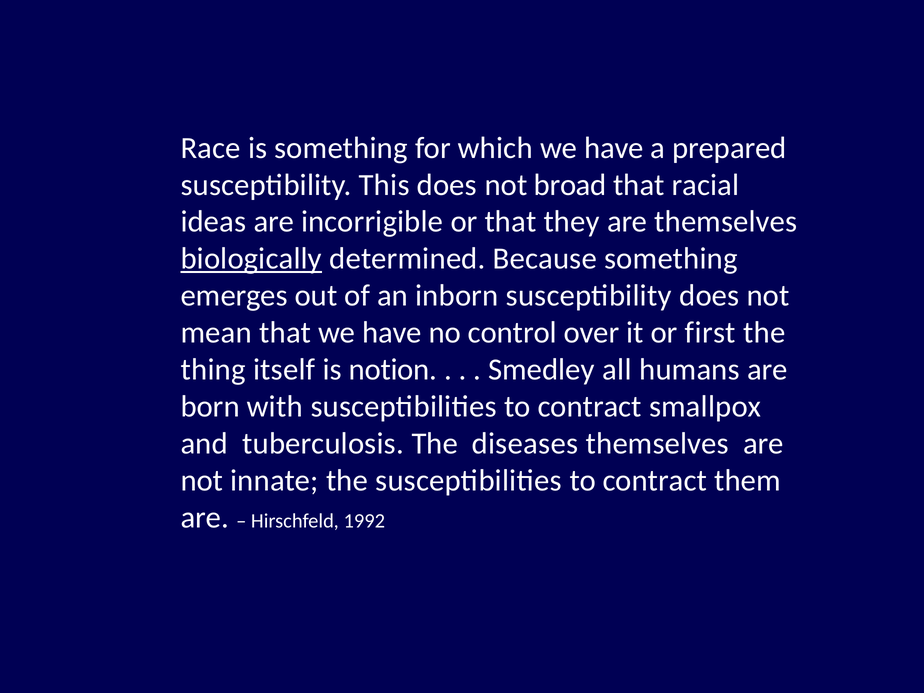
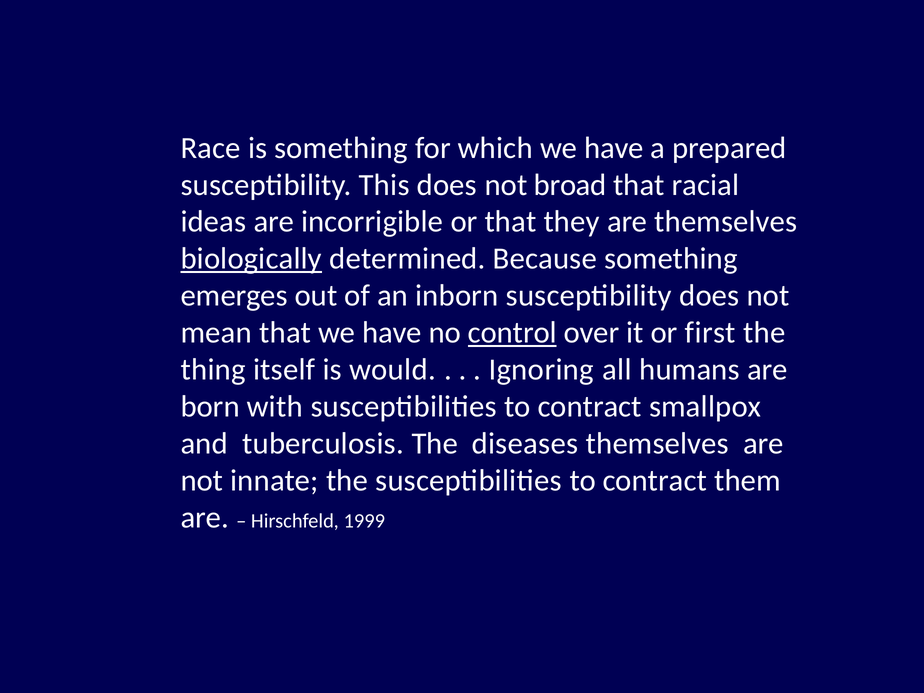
control underline: none -> present
notion: notion -> would
Smedley: Smedley -> Ignoring
1992: 1992 -> 1999
